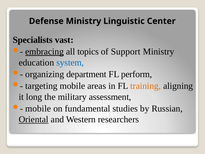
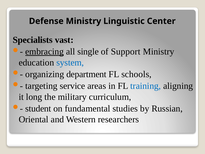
topics: topics -> single
perform: perform -> schools
targeting mobile: mobile -> service
training colour: orange -> blue
assessment: assessment -> curriculum
mobile at (38, 108): mobile -> student
Oriental underline: present -> none
